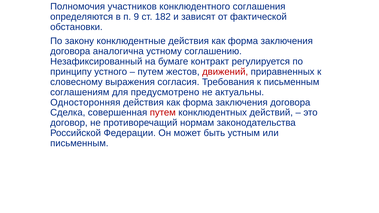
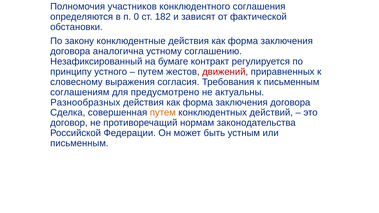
9: 9 -> 0
Односторонняя: Односторонняя -> Разнообразных
путем at (163, 113) colour: red -> orange
